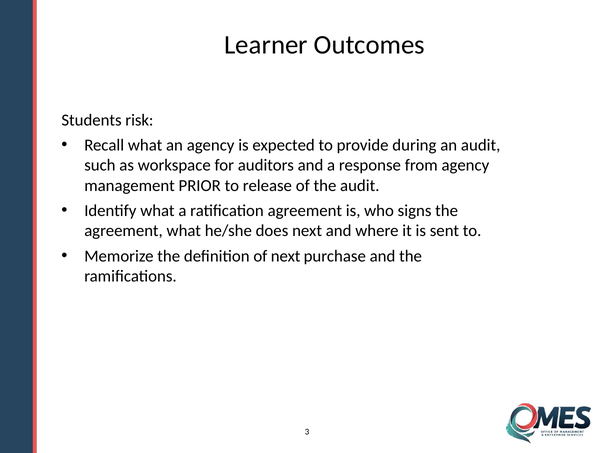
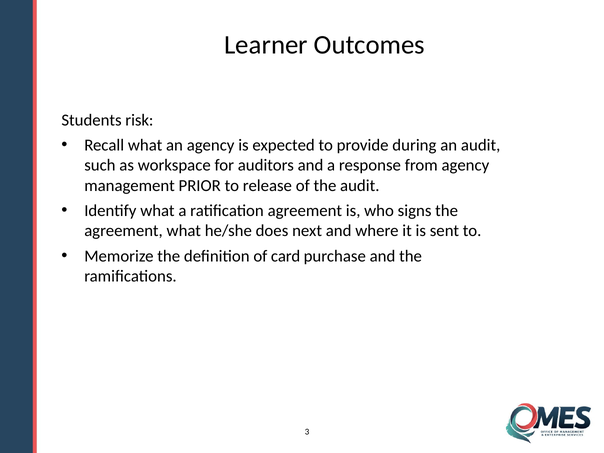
of next: next -> card
